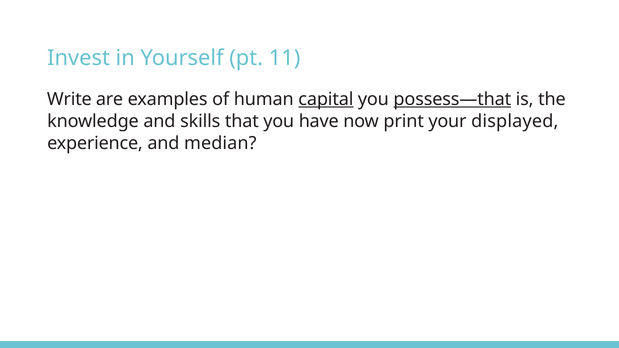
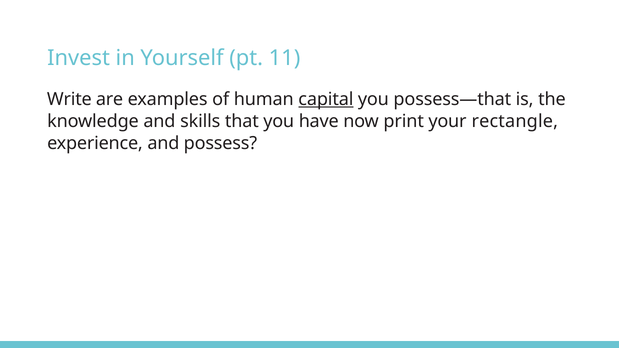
possess—that underline: present -> none
displayed: displayed -> rectangle
median: median -> possess
